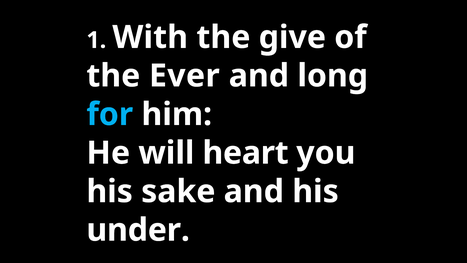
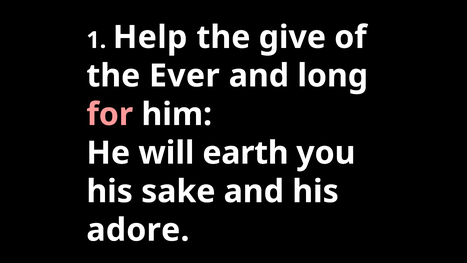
With: With -> Help
for colour: light blue -> pink
heart: heart -> earth
under: under -> adore
